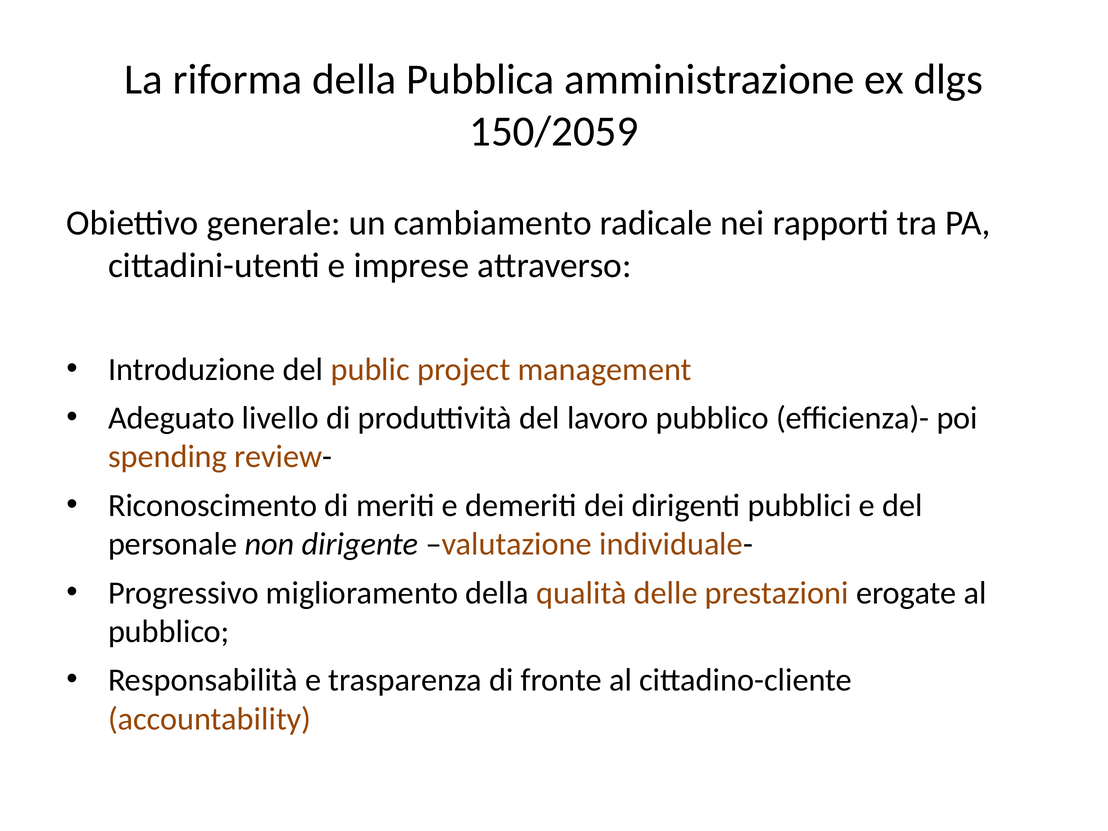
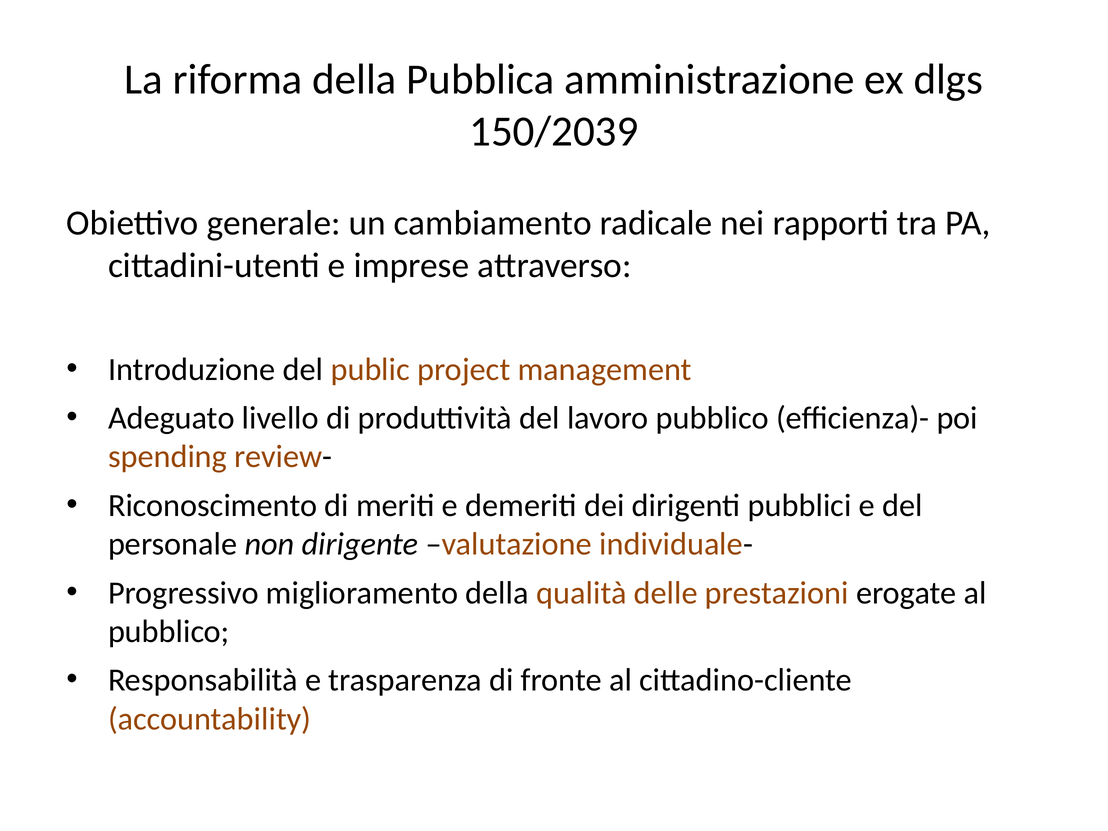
150/2059: 150/2059 -> 150/2039
